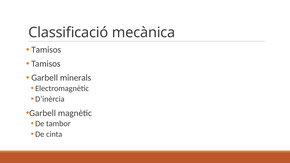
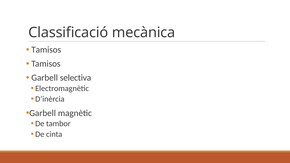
minerals: minerals -> selectiva
